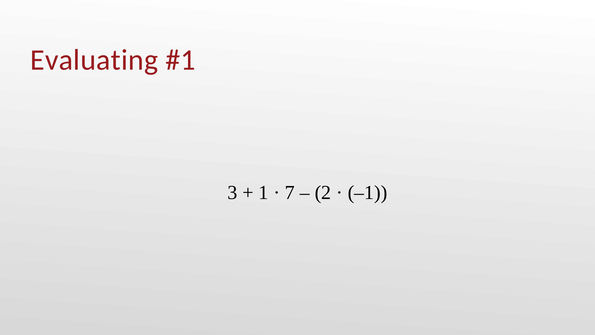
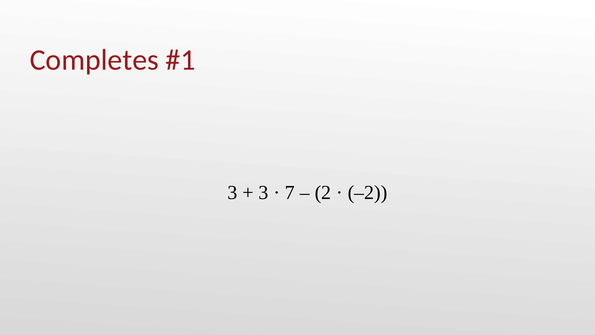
Evaluating: Evaluating -> Completes
1 at (263, 193): 1 -> 3
–1: –1 -> –2
